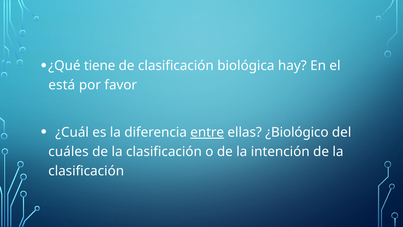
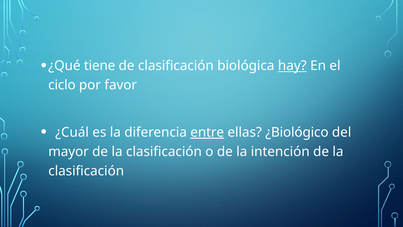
hay underline: none -> present
está: está -> ciclo
cuáles: cuáles -> mayor
